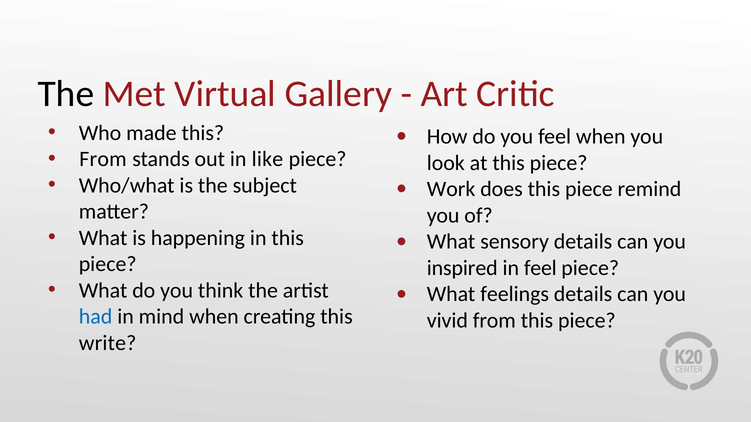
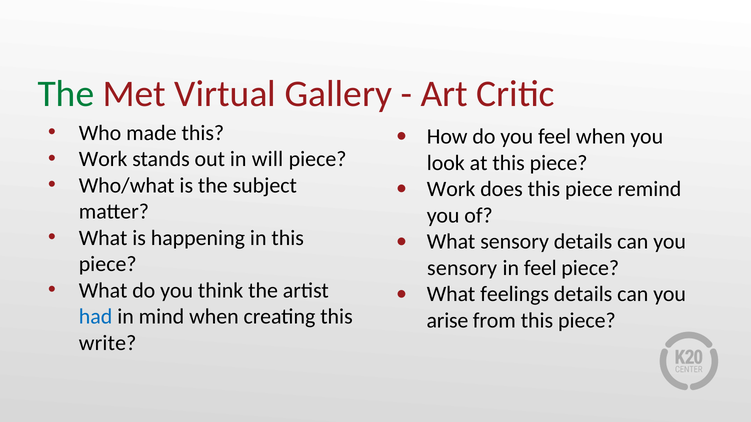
The at (66, 94) colour: black -> green
From at (103, 159): From -> Work
like: like -> will
inspired at (462, 268): inspired -> sensory
vivid: vivid -> arise
